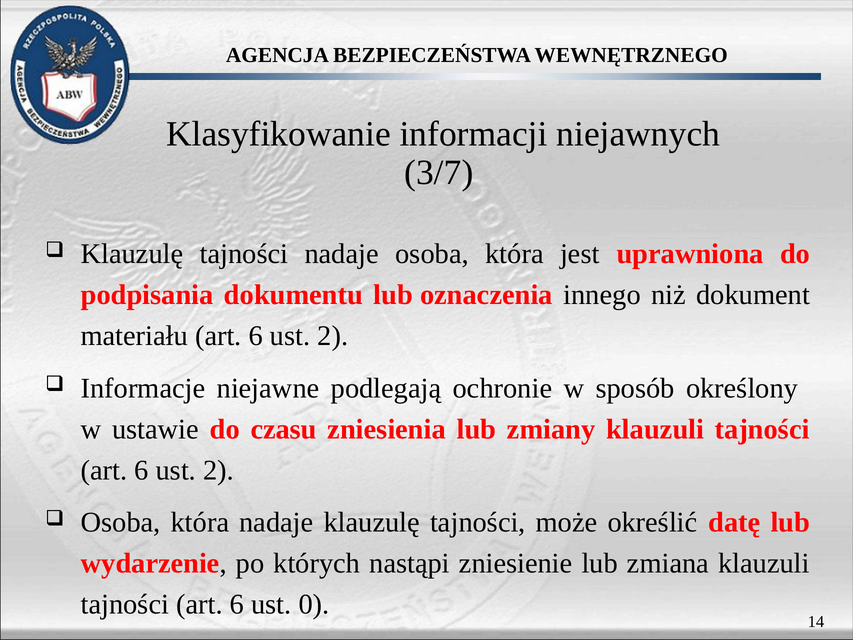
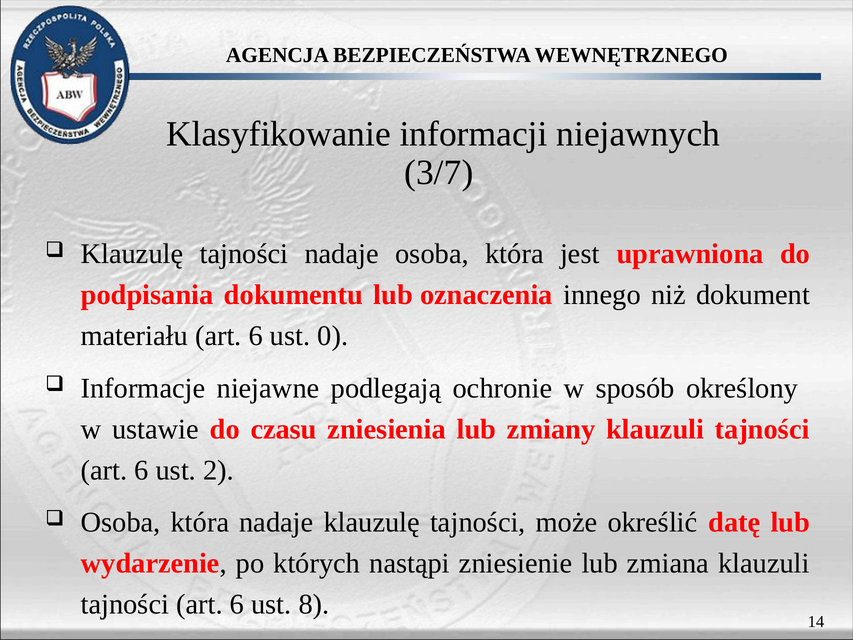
2 at (333, 336): 2 -> 0
0: 0 -> 8
